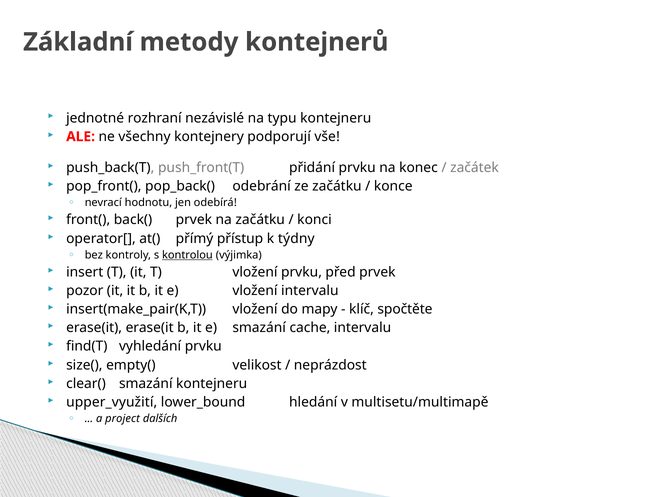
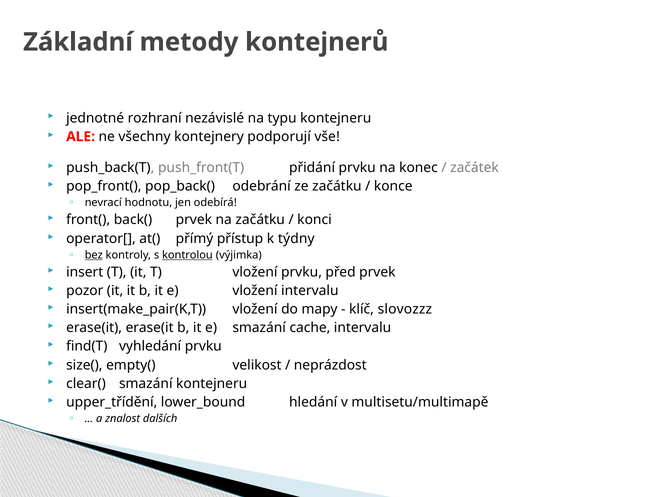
bez underline: none -> present
spočtěte: spočtěte -> slovozzz
upper_využití: upper_využití -> upper_třídění
project: project -> znalost
